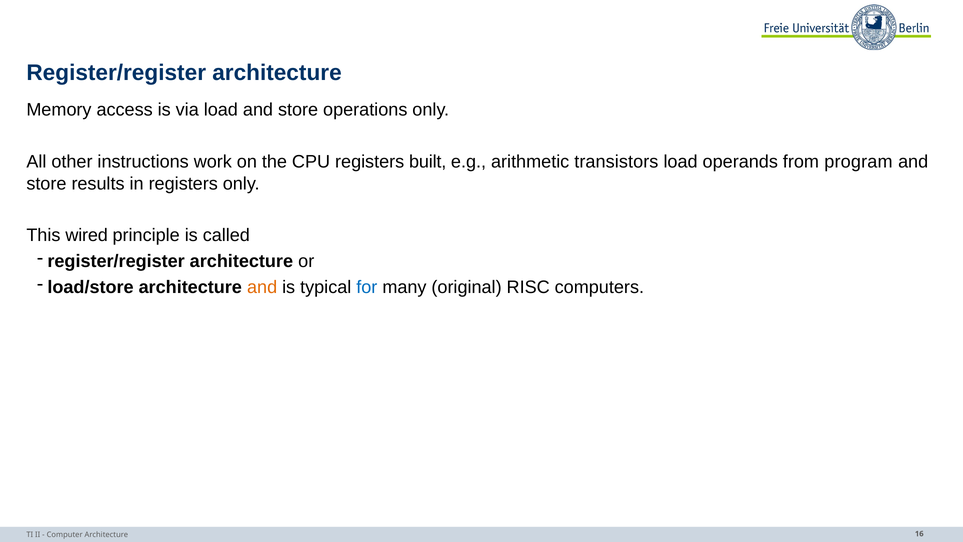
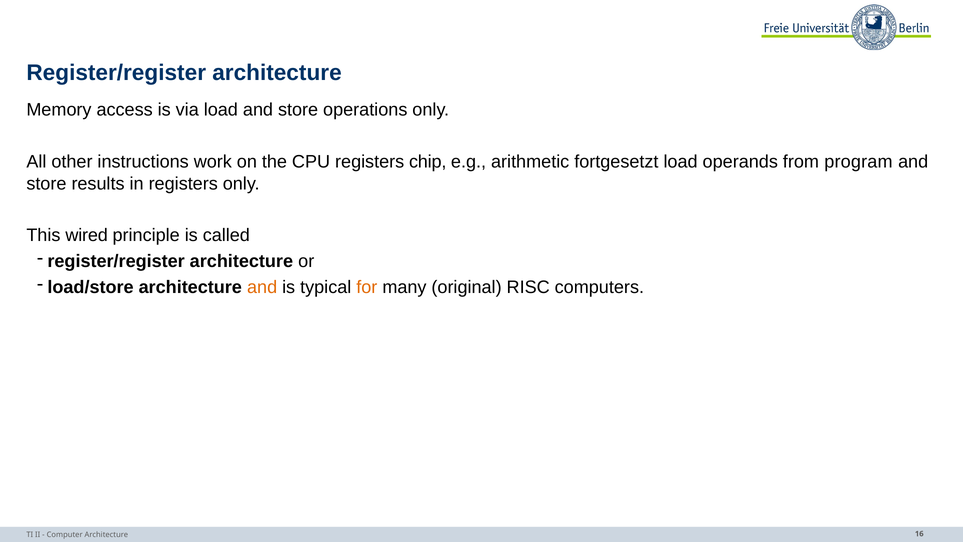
built: built -> chip
transistors: transistors -> fortgesetzt
for colour: blue -> orange
